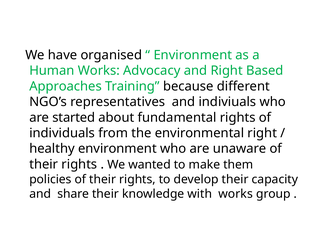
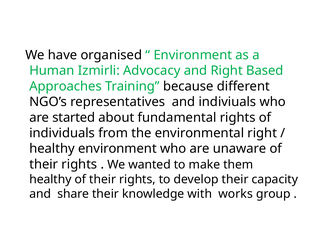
Human Works: Works -> Izmirli
policies at (50, 179): policies -> healthy
